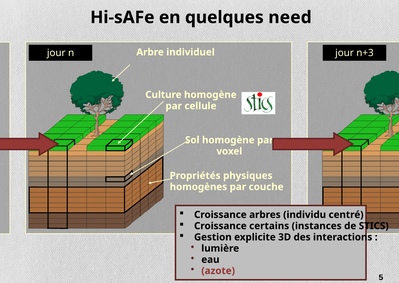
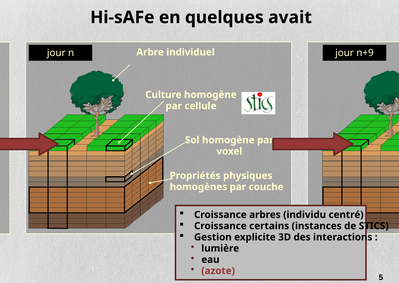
need: need -> avait
n+3: n+3 -> n+9
